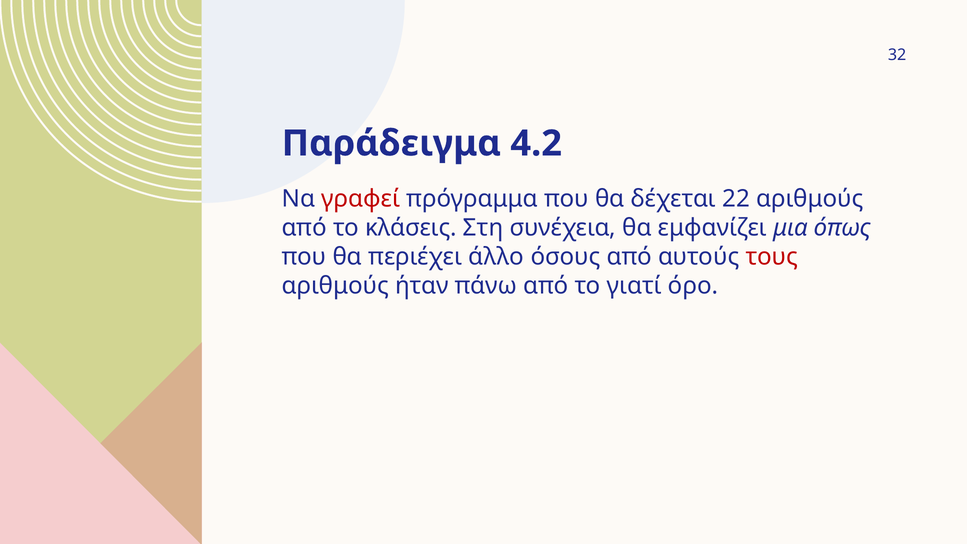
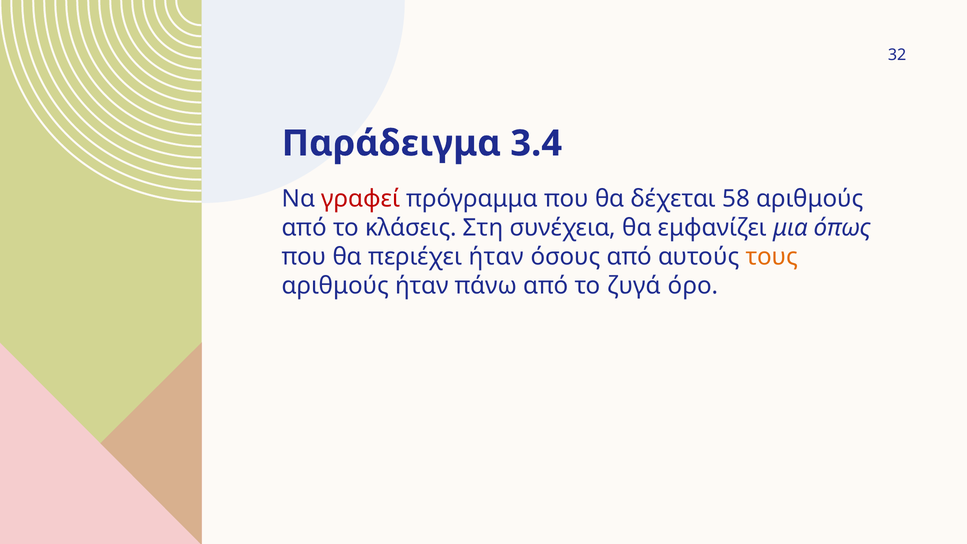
4.2: 4.2 -> 3.4
22: 22 -> 58
περιέχει άλλο: άλλο -> ήταν
τους colour: red -> orange
γιατί: γιατί -> ζυγά
